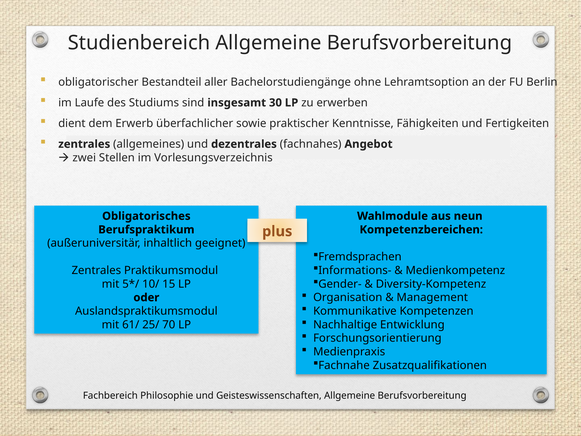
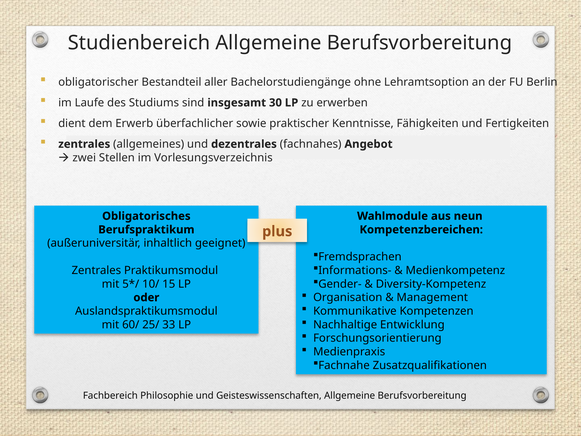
61/: 61/ -> 60/
70: 70 -> 33
